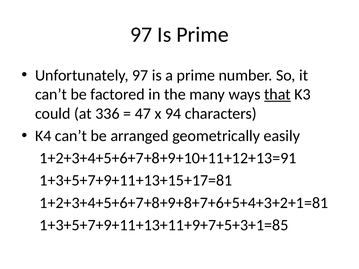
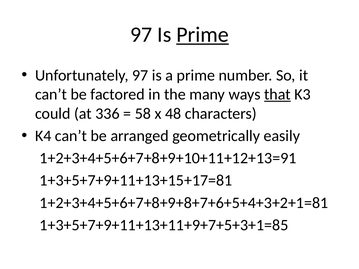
Prime at (203, 35) underline: none -> present
47: 47 -> 58
94: 94 -> 48
